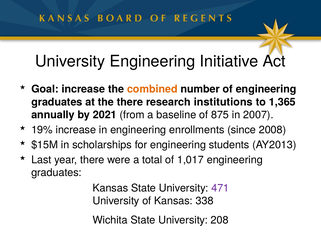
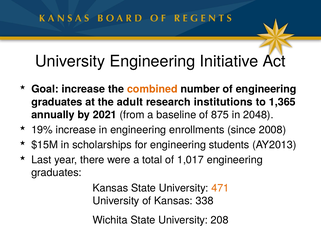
the there: there -> adult
2007: 2007 -> 2048
471 colour: purple -> orange
